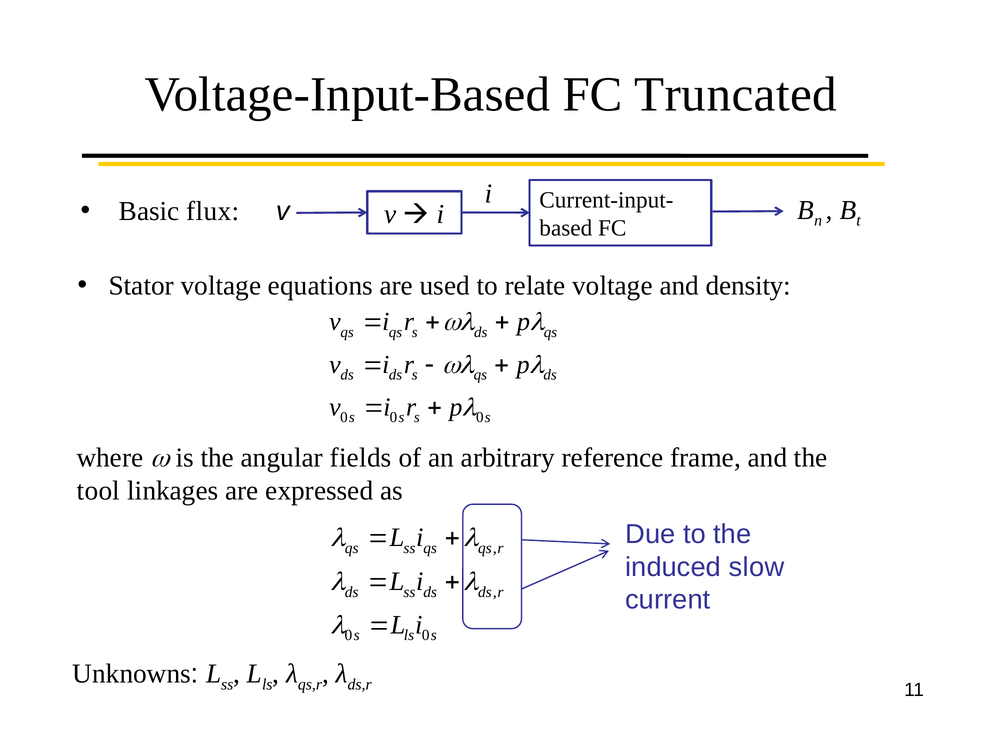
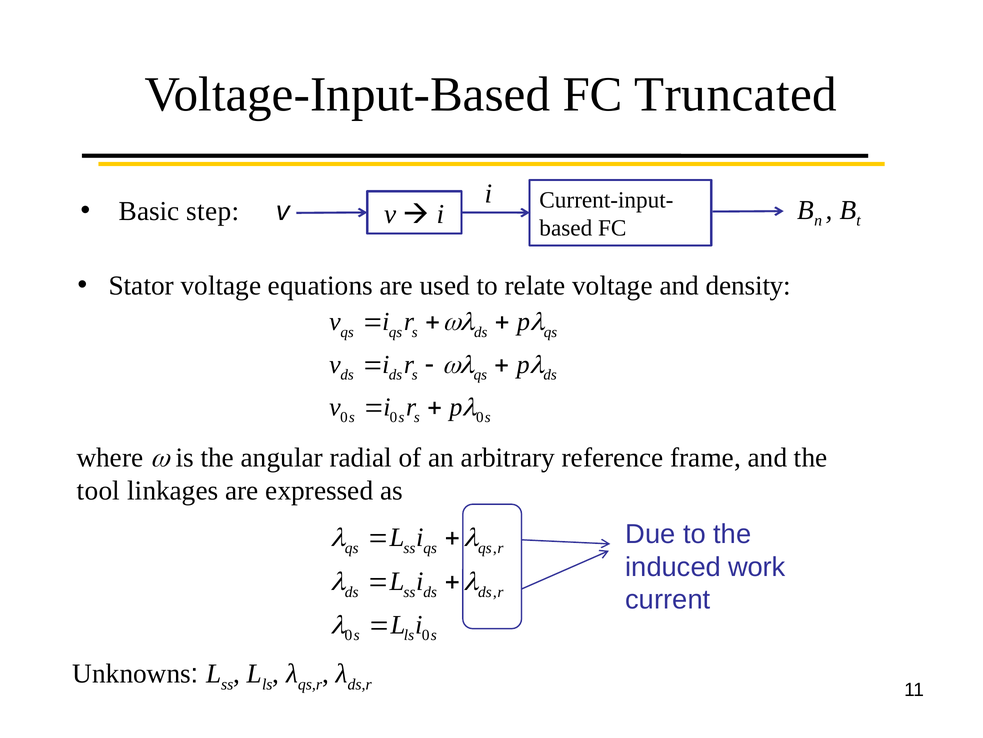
flux: flux -> step
fields: fields -> radial
slow: slow -> work
